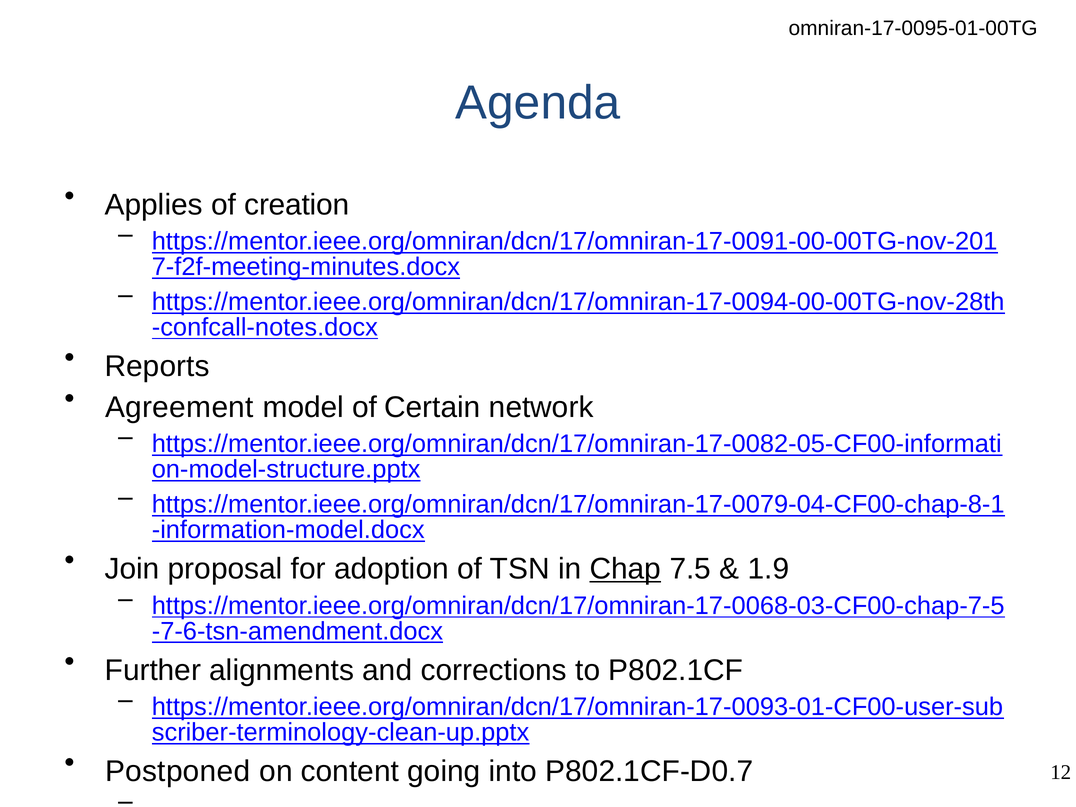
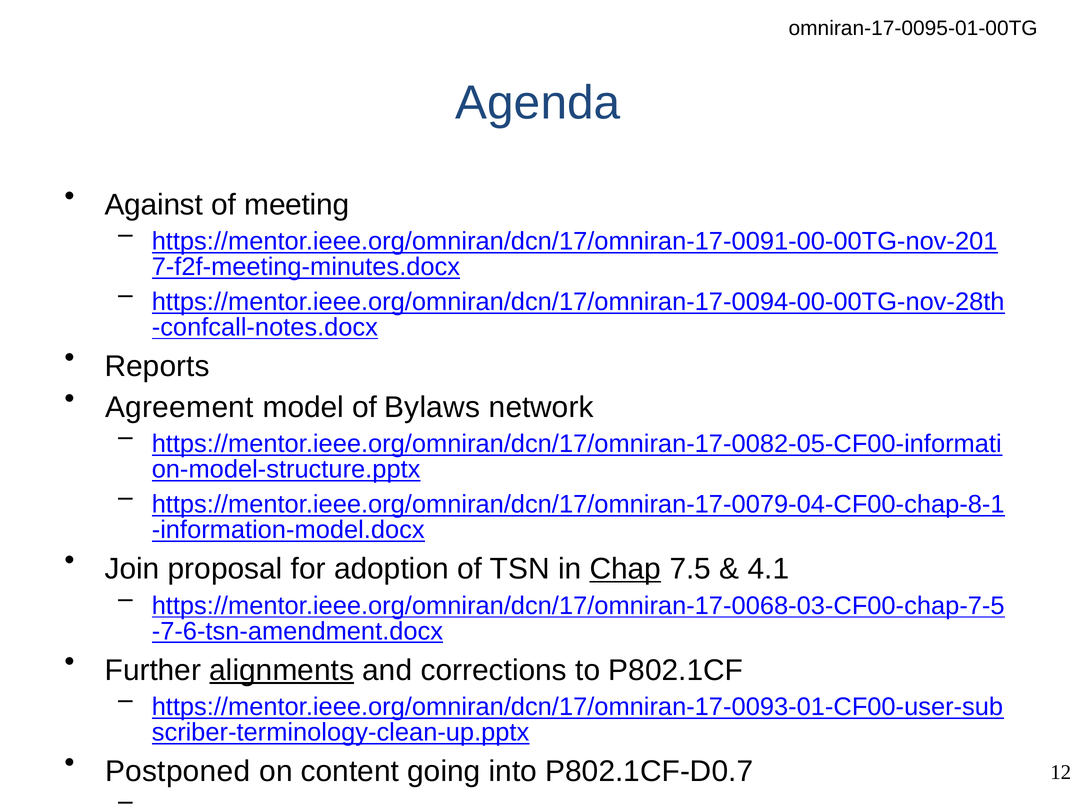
Applies: Applies -> Against
of creation: creation -> meeting
Certain: Certain -> Bylaws
1.9: 1.9 -> 4.1
alignments underline: none -> present
